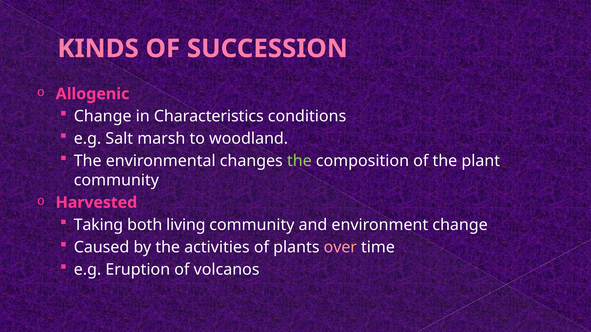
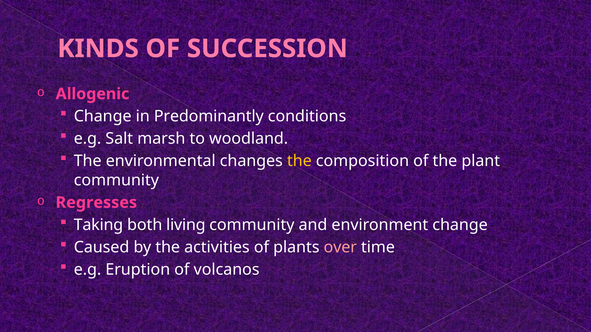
Characteristics: Characteristics -> Predominantly
the at (299, 161) colour: light green -> yellow
Harvested: Harvested -> Regresses
